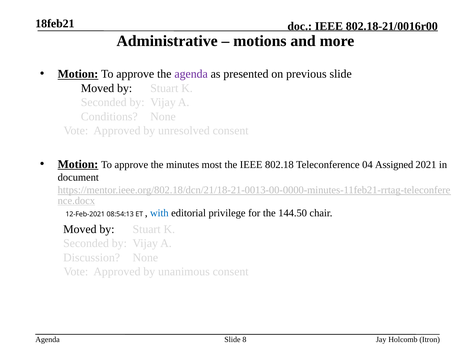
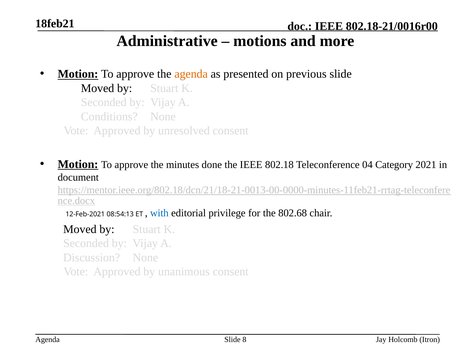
agenda at (191, 74) colour: purple -> orange
most: most -> done
Assigned: Assigned -> Category
144.50: 144.50 -> 802.68
